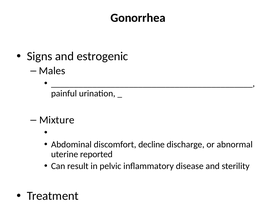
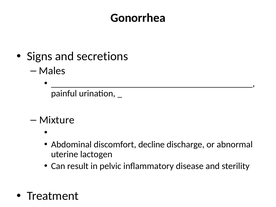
estrogenic: estrogenic -> secretions
reported: reported -> lactogen
